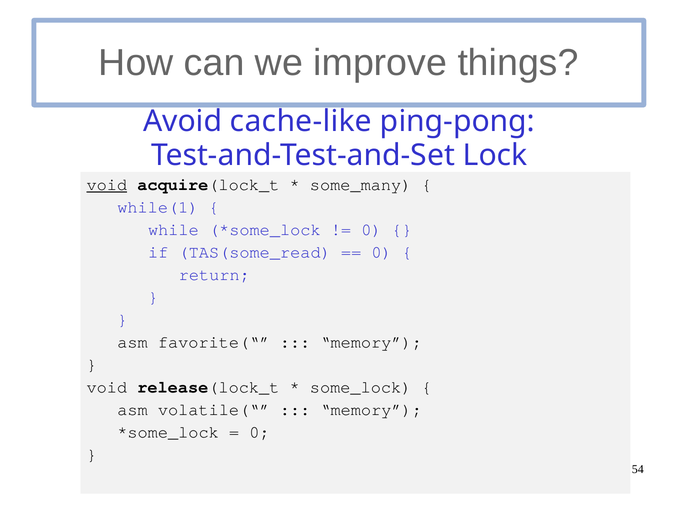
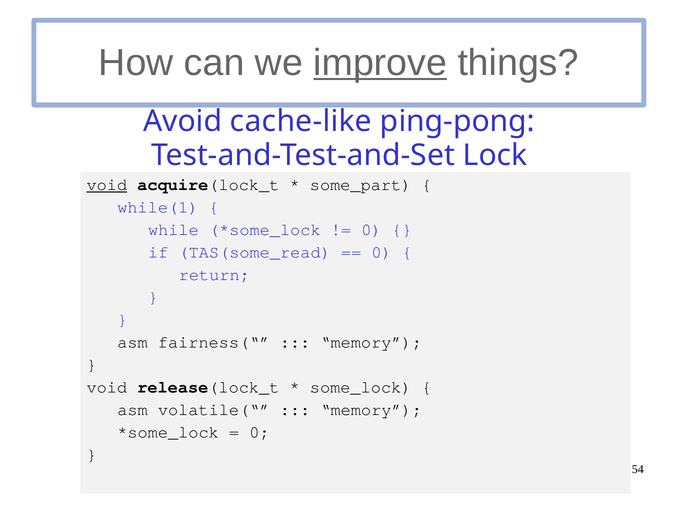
improve underline: none -> present
some_many: some_many -> some_part
favorite(“: favorite(“ -> fairness(“
